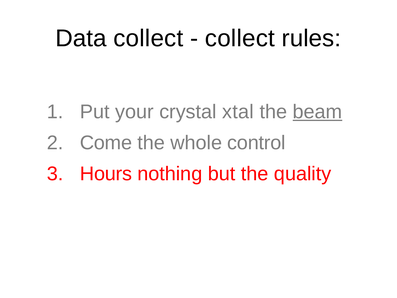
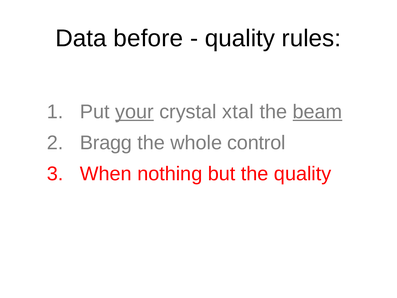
Data collect: collect -> before
collect at (240, 38): collect -> quality
your underline: none -> present
Come: Come -> Bragg
Hours: Hours -> When
